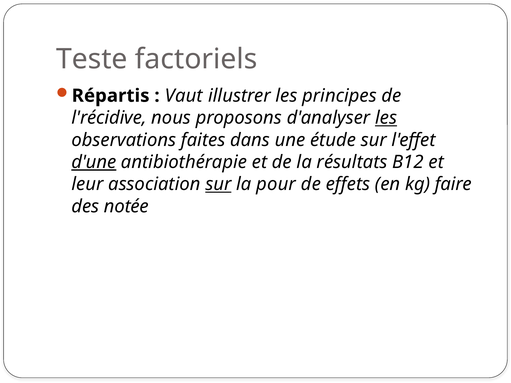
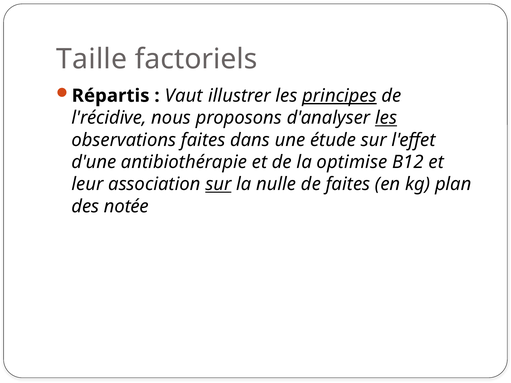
Teste: Teste -> Taille
principes underline: none -> present
d'une underline: present -> none
résultats: résultats -> optimise
pour: pour -> nulle
de effets: effets -> faites
faire: faire -> plan
